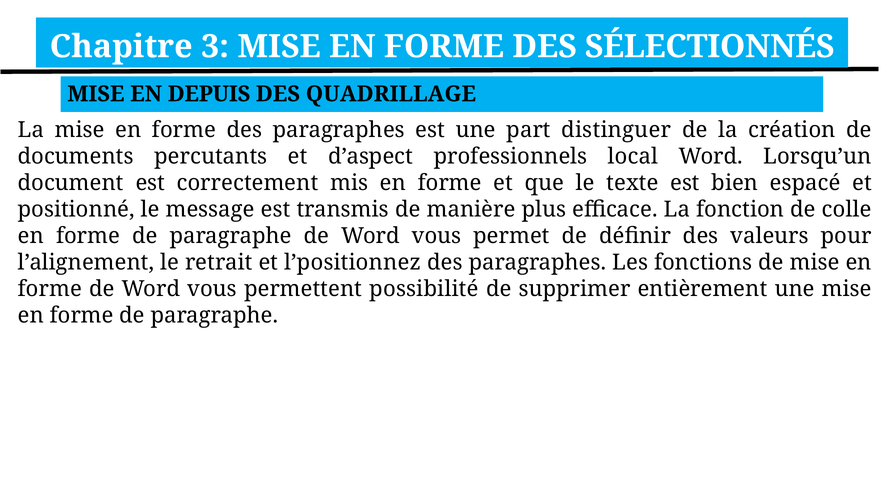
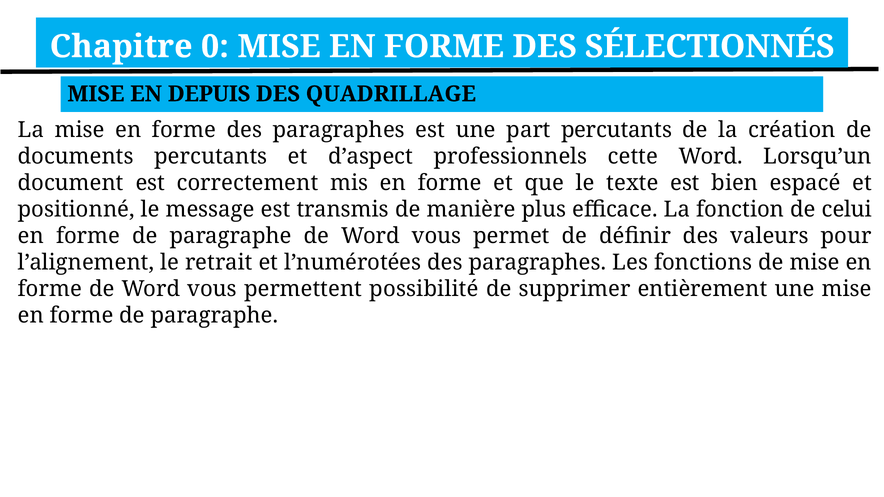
3: 3 -> 0
part distinguer: distinguer -> percutants
local: local -> cette
colle: colle -> celui
l’positionnez: l’positionnez -> l’numérotées
